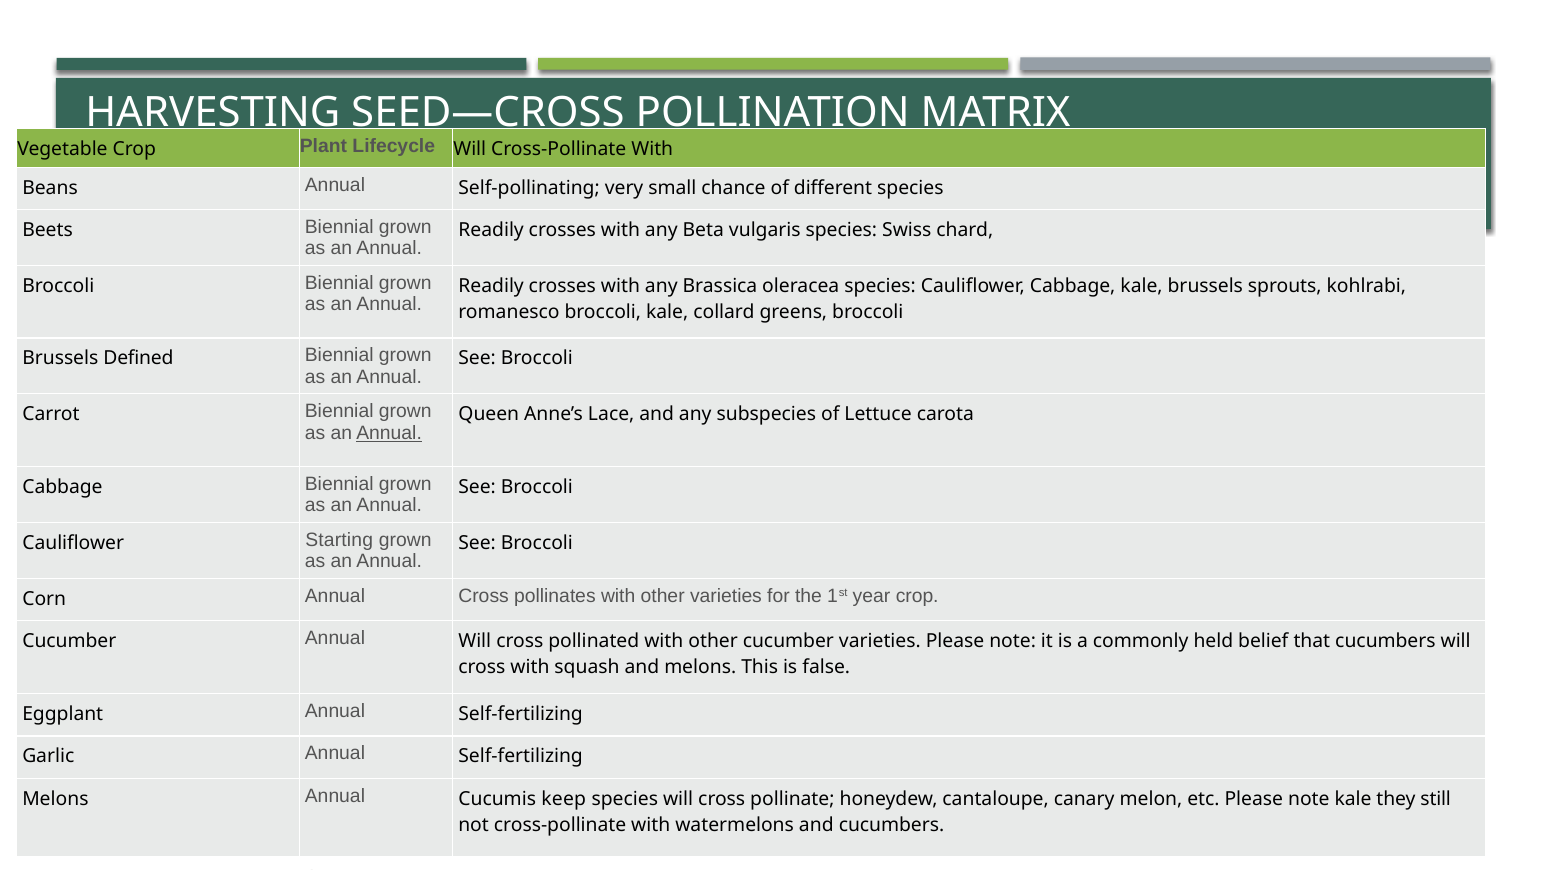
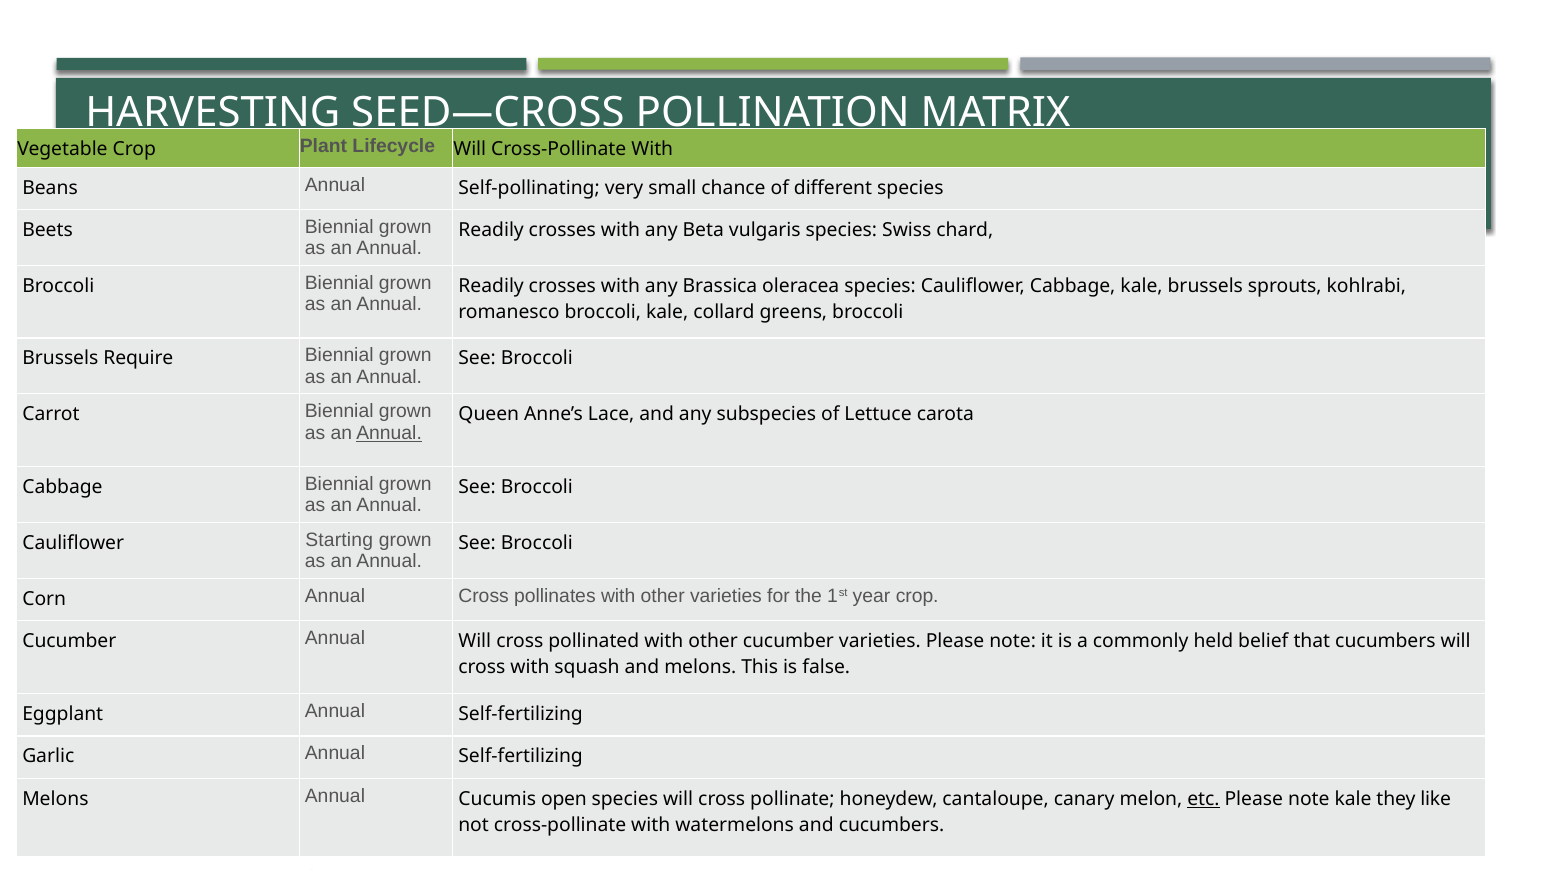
Defined: Defined -> Require
keep: keep -> open
etc underline: none -> present
still: still -> like
